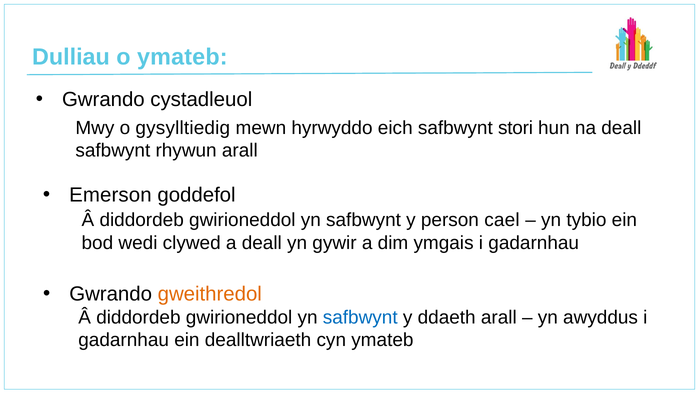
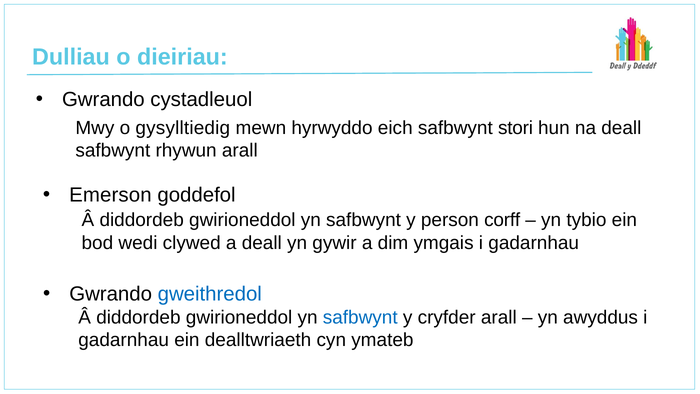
o ymateb: ymateb -> dieiriau
cael: cael -> corff
gweithredol colour: orange -> blue
ddaeth: ddaeth -> cryfder
